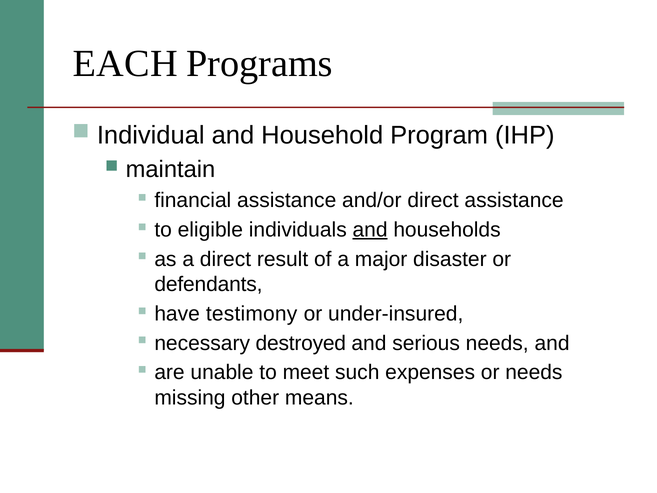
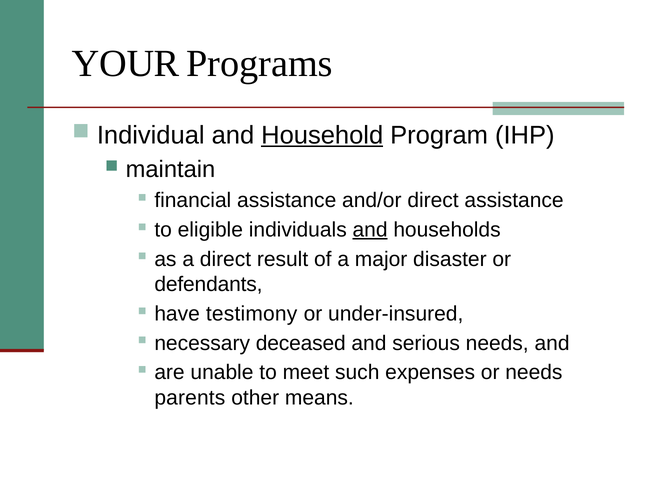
EACH: EACH -> YOUR
Household underline: none -> present
destroyed: destroyed -> deceased
missing: missing -> parents
